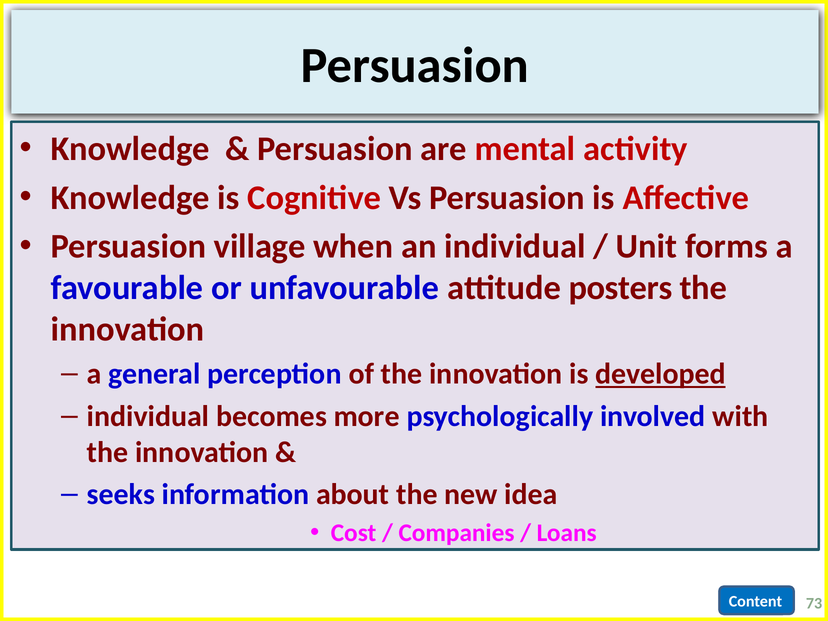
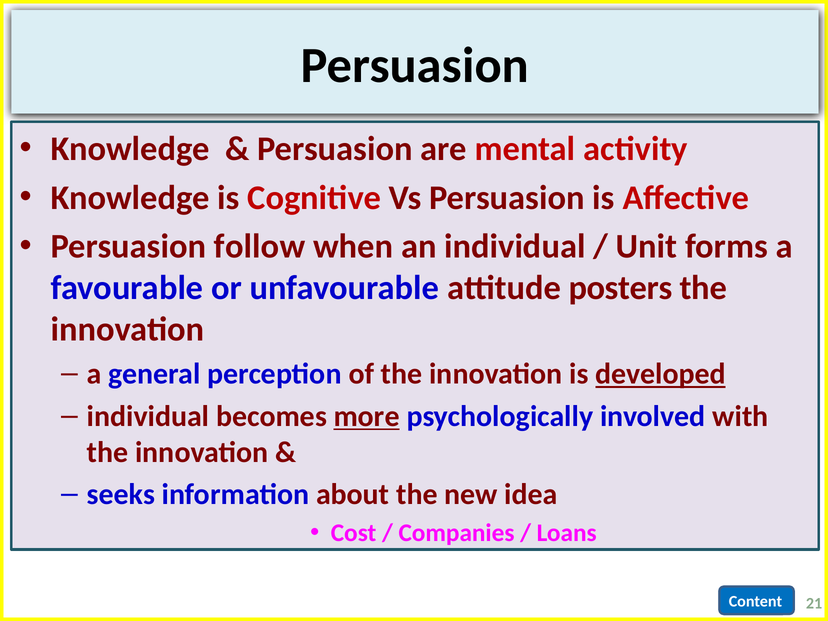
village: village -> follow
more underline: none -> present
73: 73 -> 21
